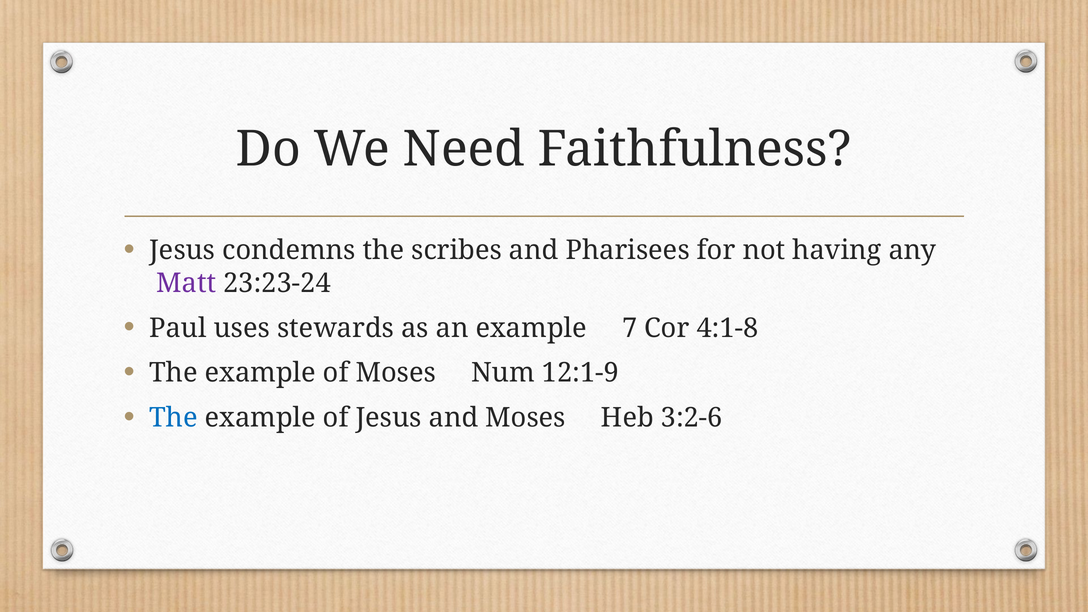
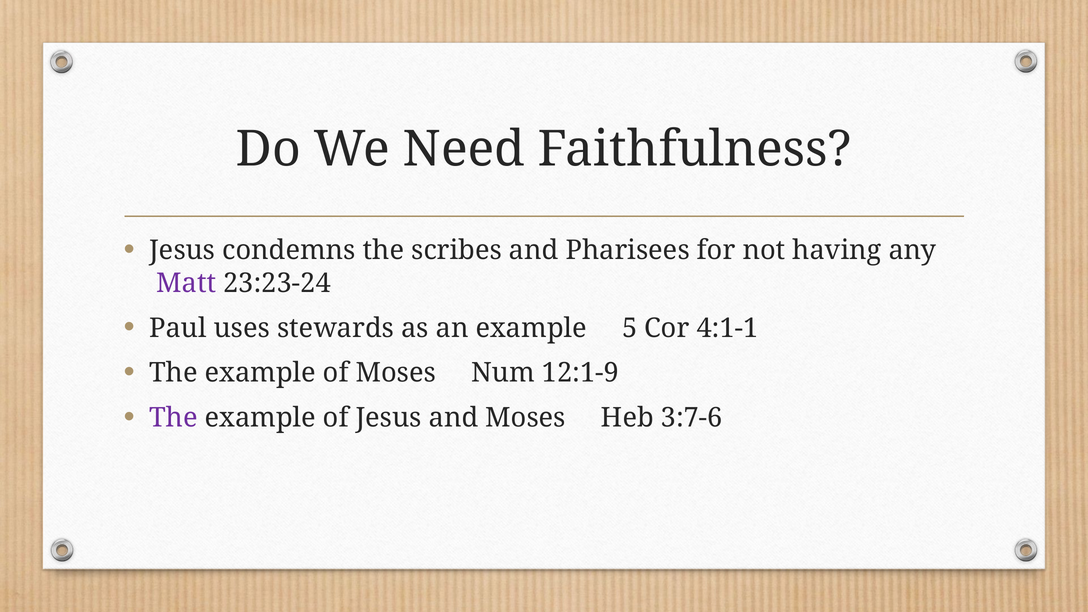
7: 7 -> 5
4:1-8: 4:1-8 -> 4:1-1
The at (173, 418) colour: blue -> purple
3:2-6: 3:2-6 -> 3:7-6
